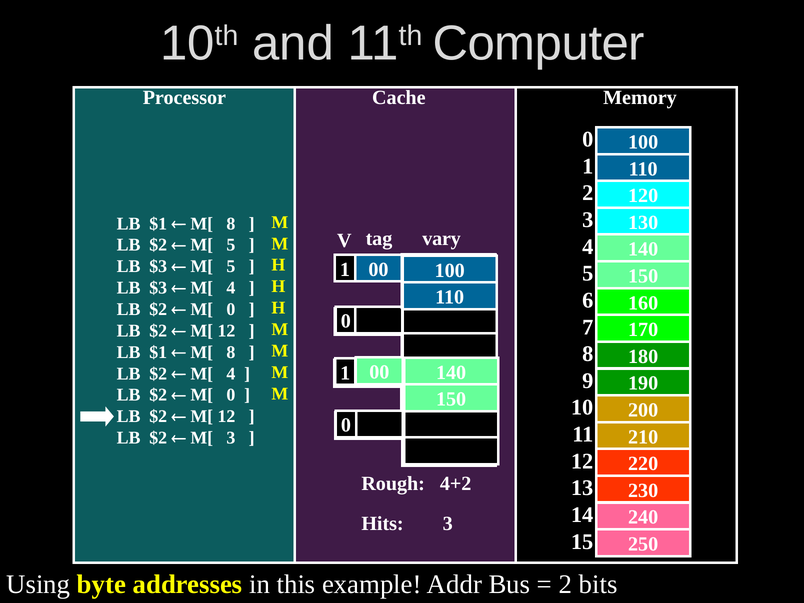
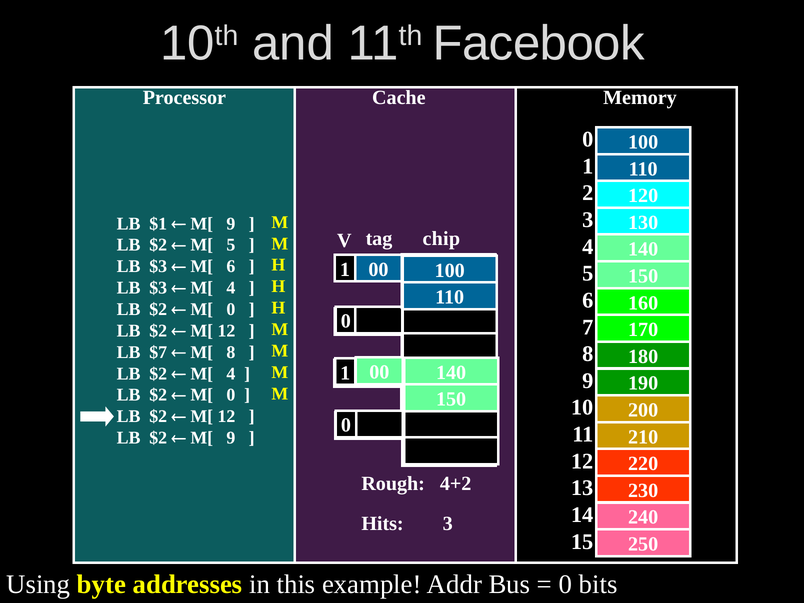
Computer: Computer -> Facebook
8 at (231, 224): 8 -> 9
vary: vary -> chip
5 at (231, 267): 5 -> 6
$1 at (158, 352): $1 -> $7
3 at (231, 438): 3 -> 9
2 at (566, 584): 2 -> 0
